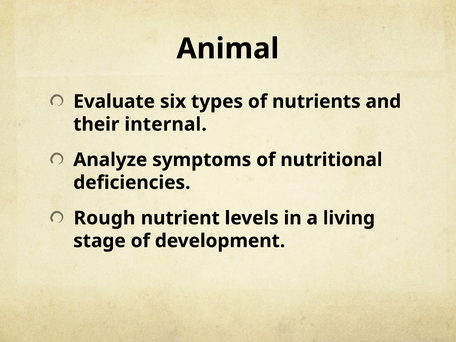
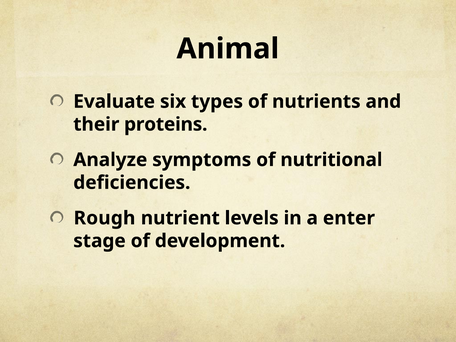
internal: internal -> proteins
living: living -> enter
